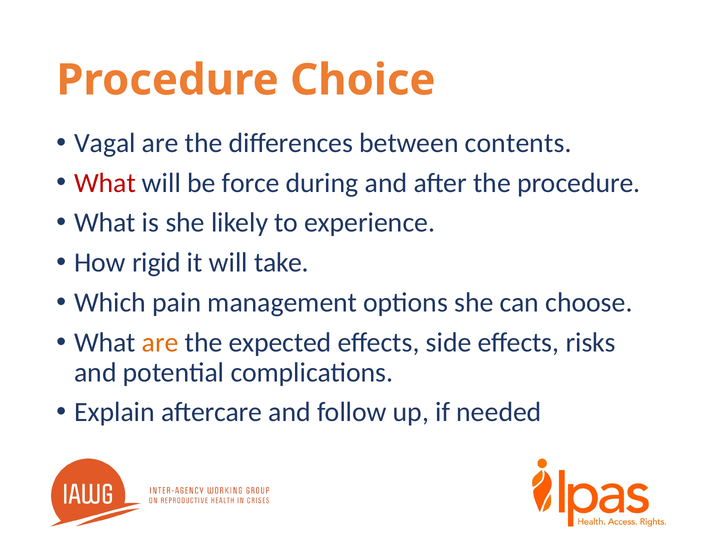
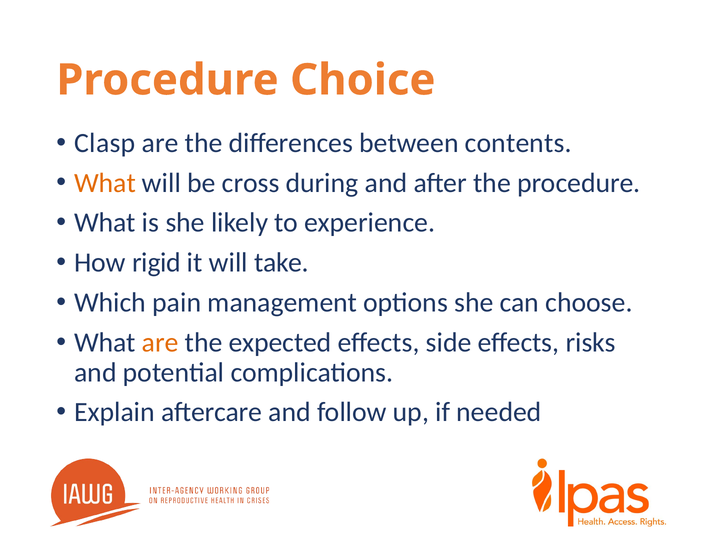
Vagal: Vagal -> Clasp
What at (105, 183) colour: red -> orange
force: force -> cross
